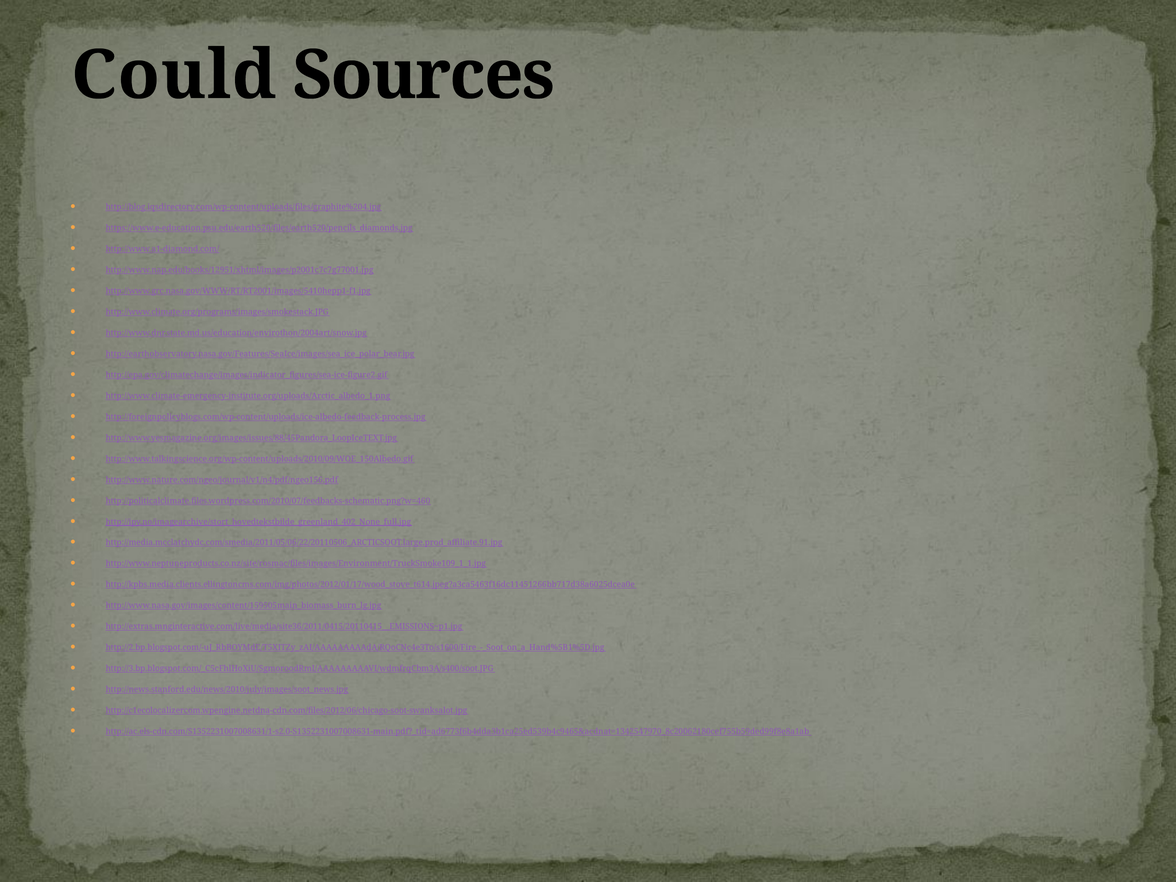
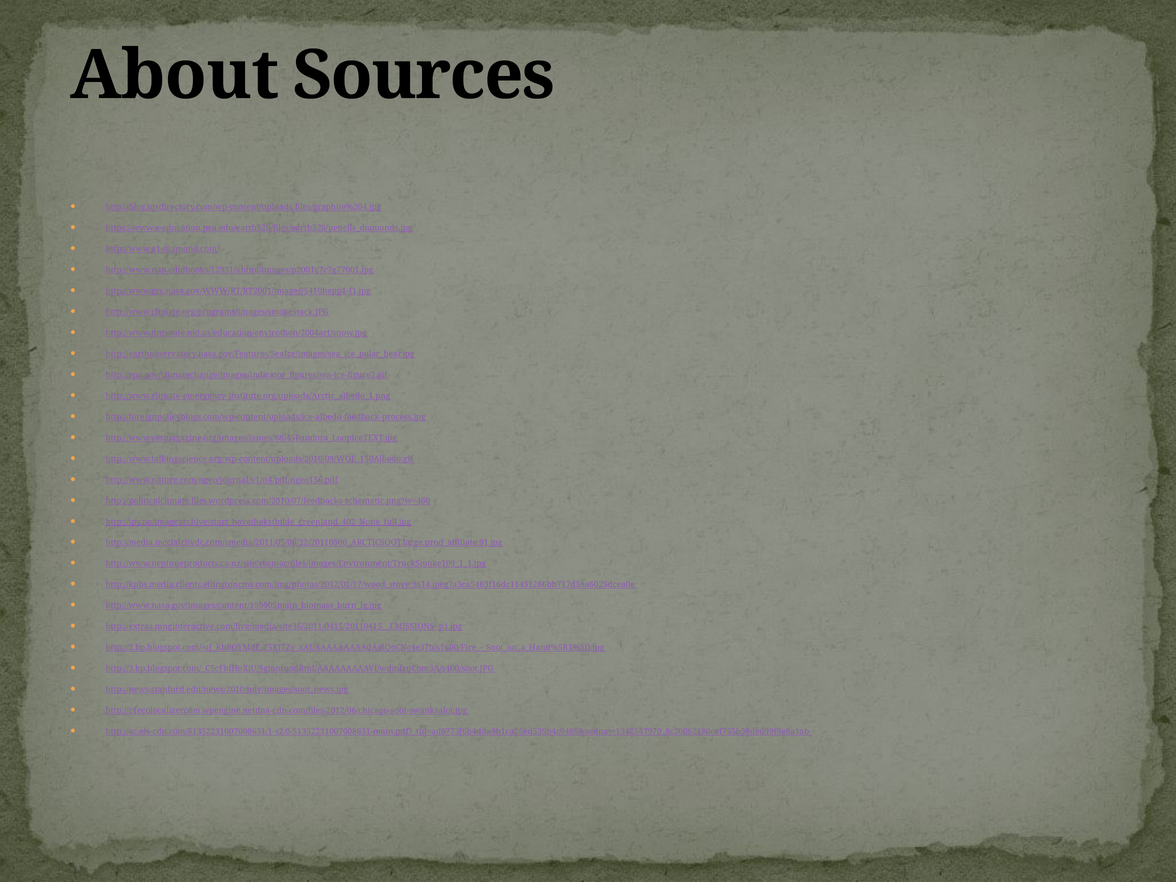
Could: Could -> About
